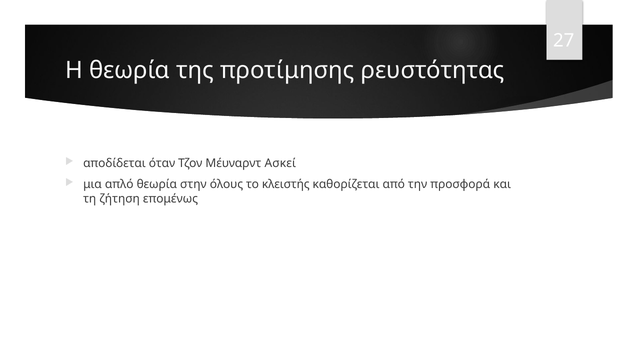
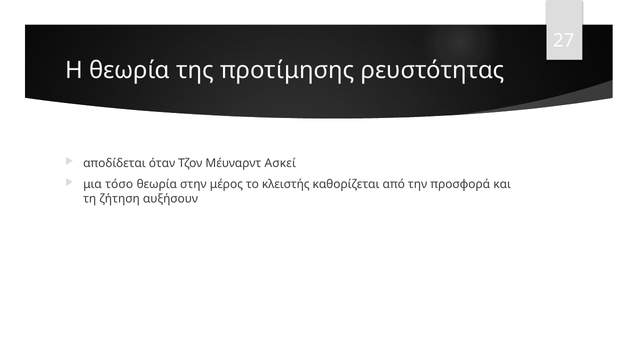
απλό: απλό -> τόσο
όλους: όλους -> μέρος
επομένως: επομένως -> αυξήσουν
